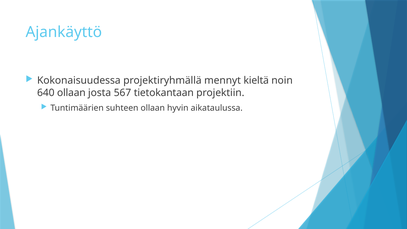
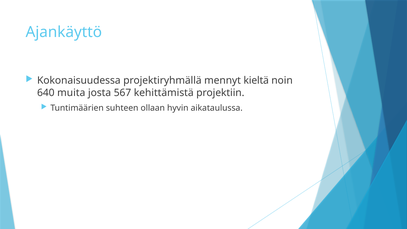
640 ollaan: ollaan -> muita
tietokantaan: tietokantaan -> kehittämistä
